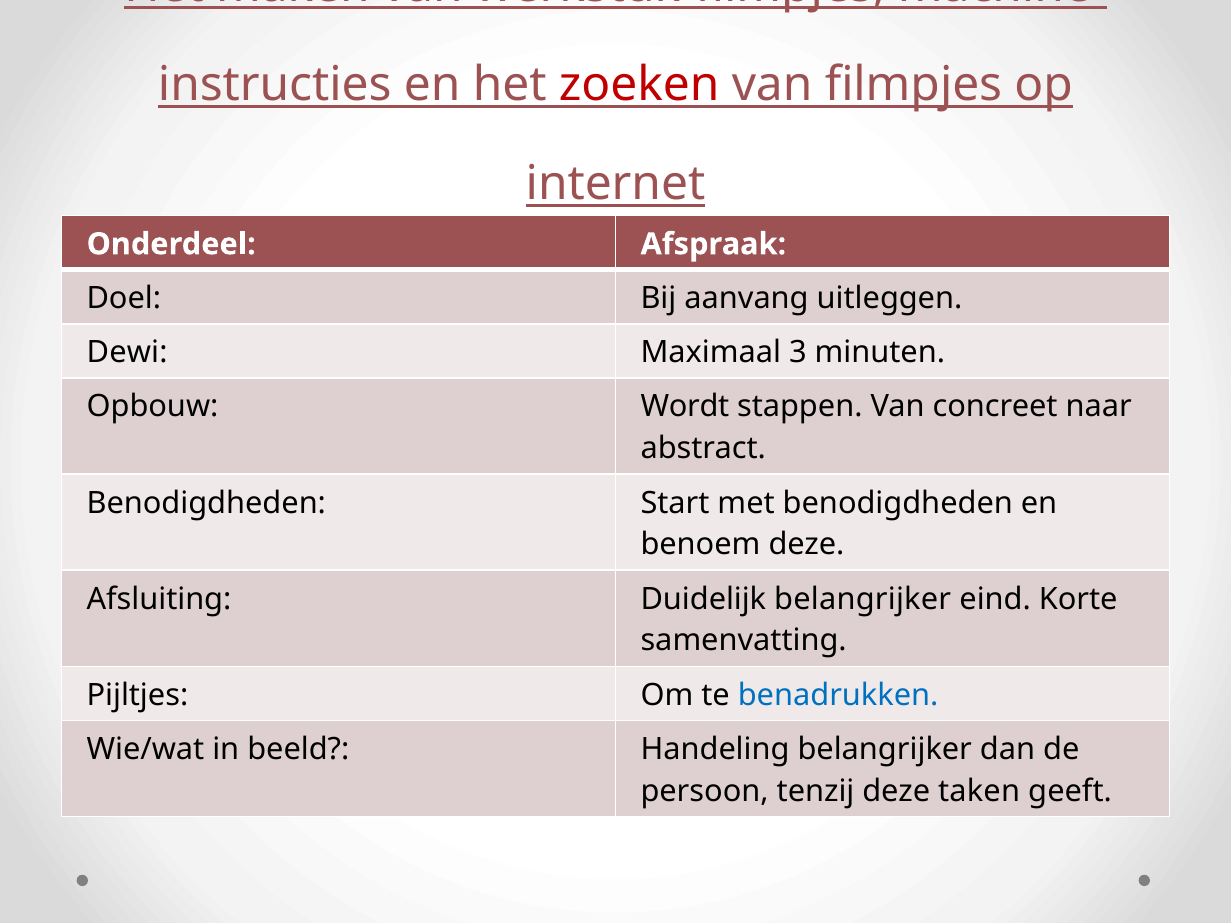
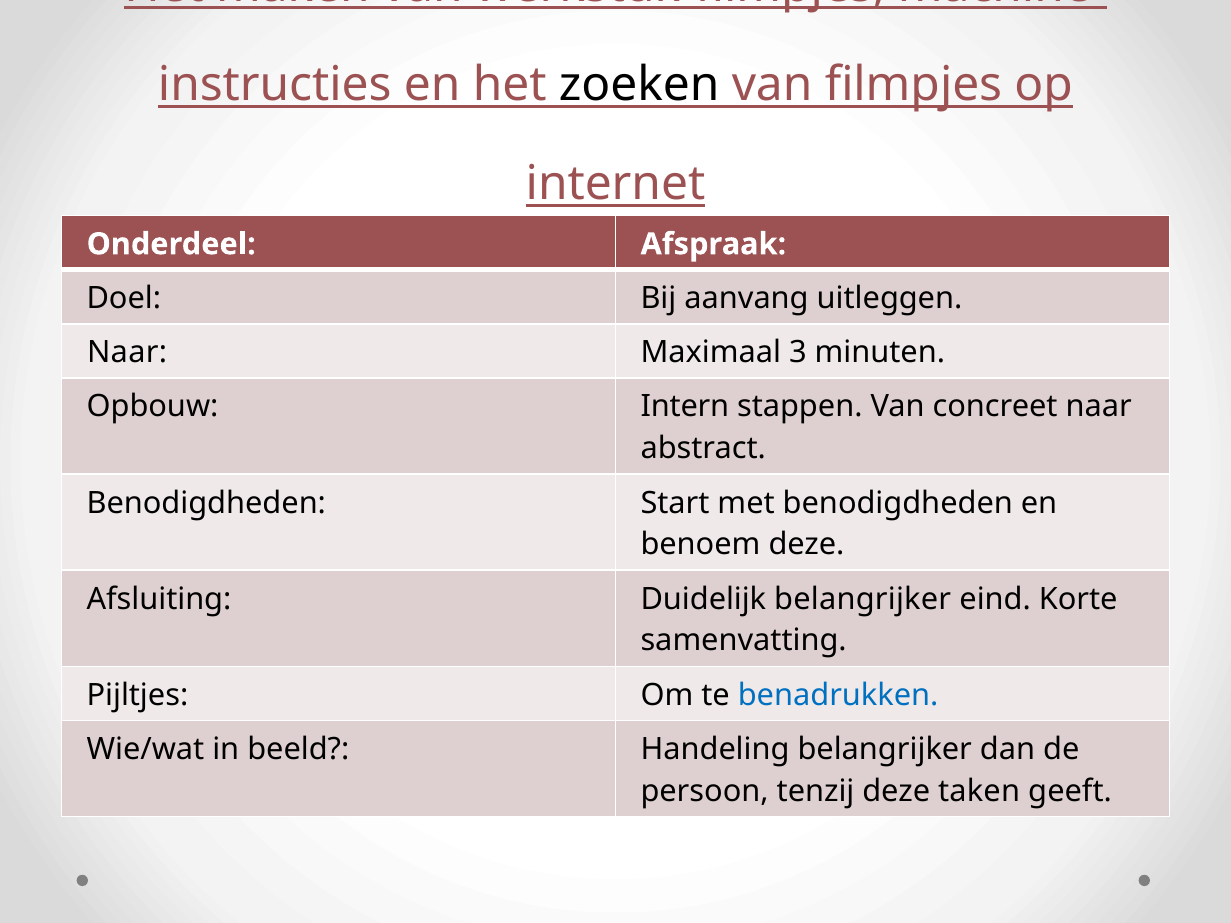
zoeken colour: red -> black
Dewi at (127, 353): Dewi -> Naar
Wordt: Wordt -> Intern
